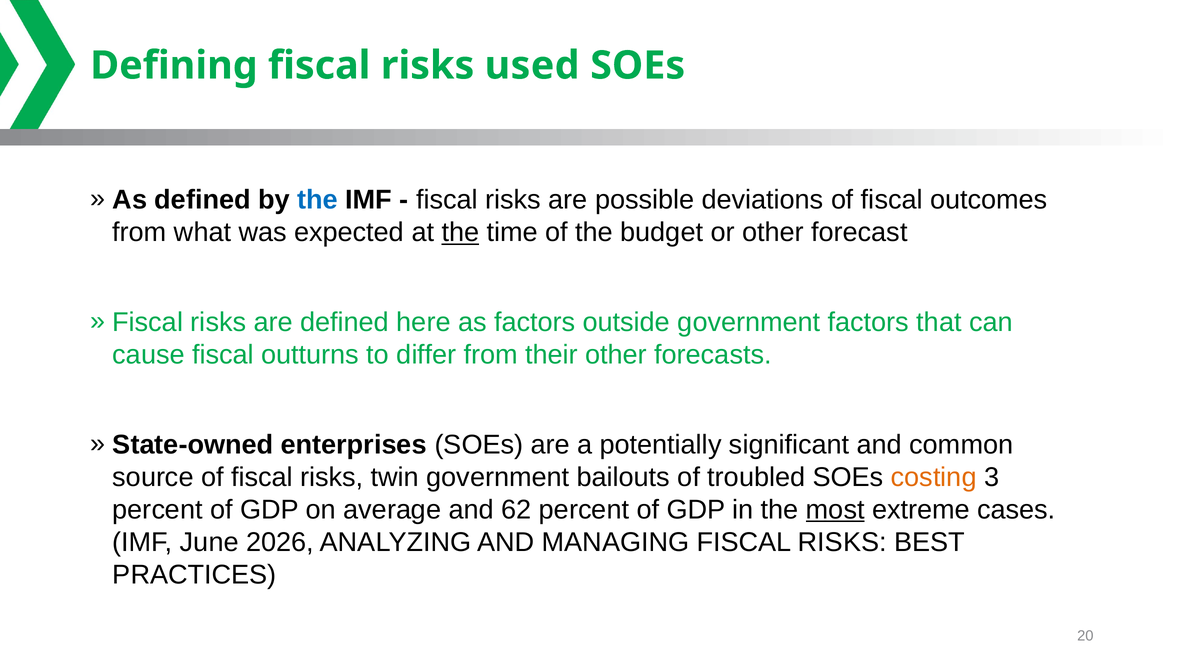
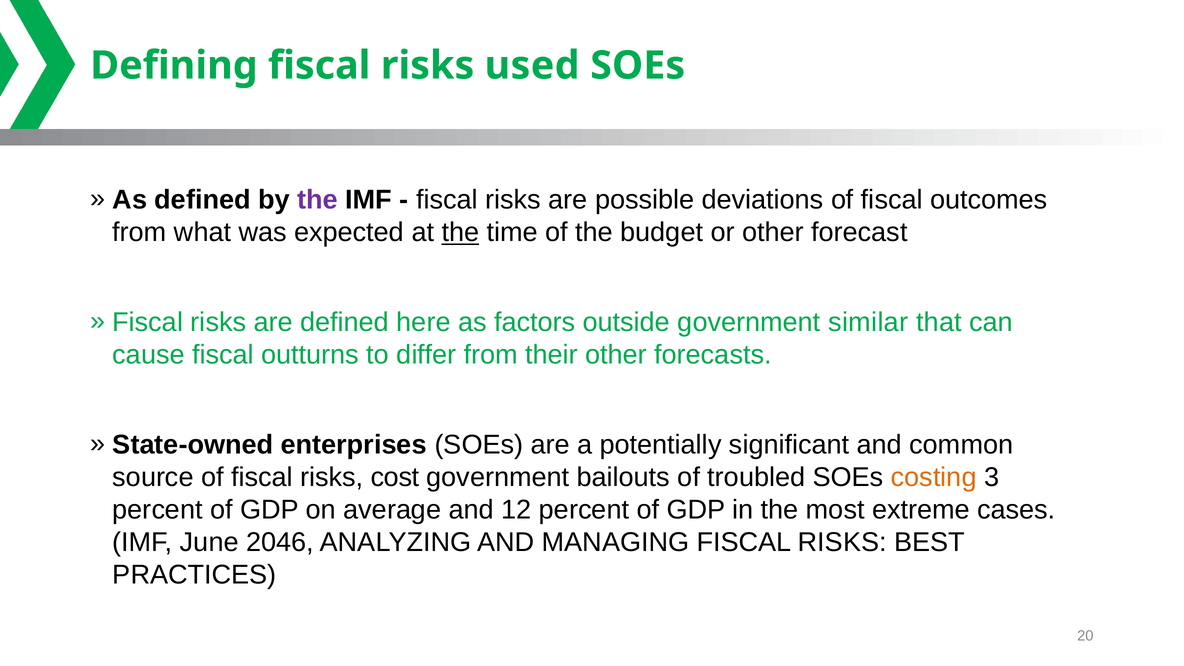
the at (318, 200) colour: blue -> purple
government factors: factors -> similar
twin: twin -> cost
62: 62 -> 12
most underline: present -> none
2026: 2026 -> 2046
